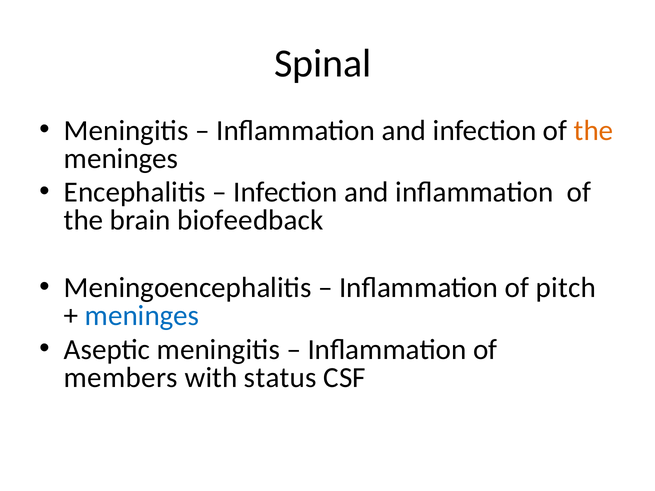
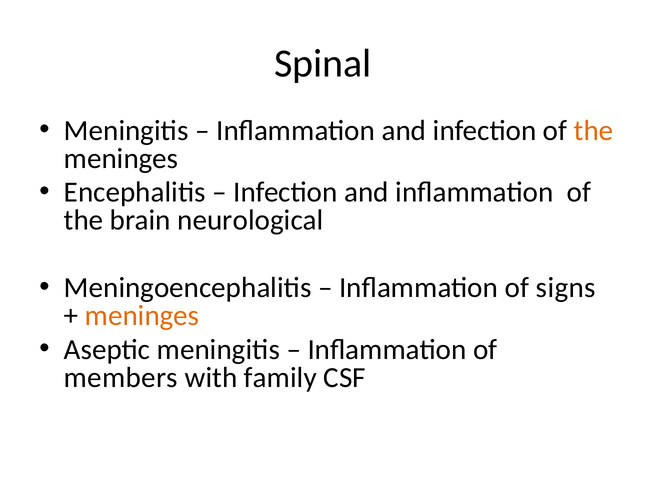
biofeedback: biofeedback -> neurological
pitch: pitch -> signs
meninges at (142, 316) colour: blue -> orange
status: status -> family
